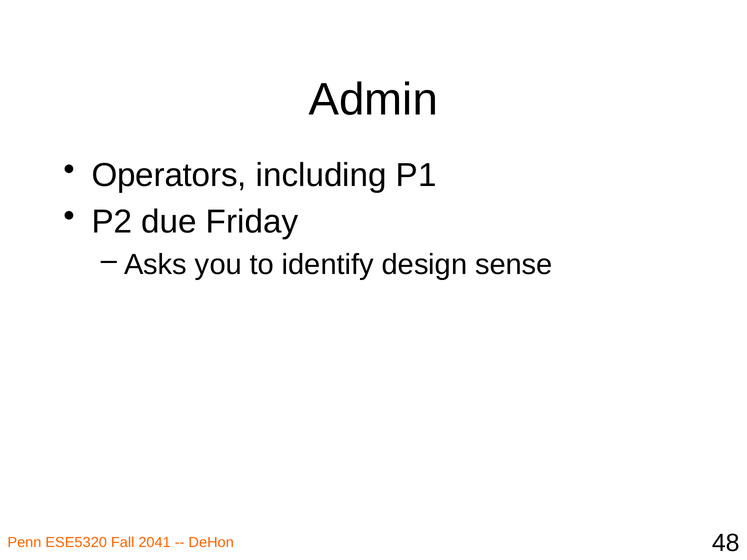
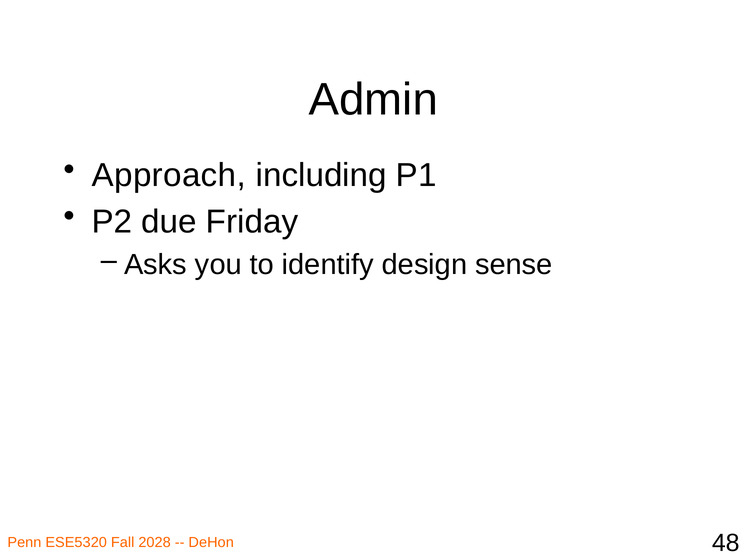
Operators: Operators -> Approach
2041: 2041 -> 2028
